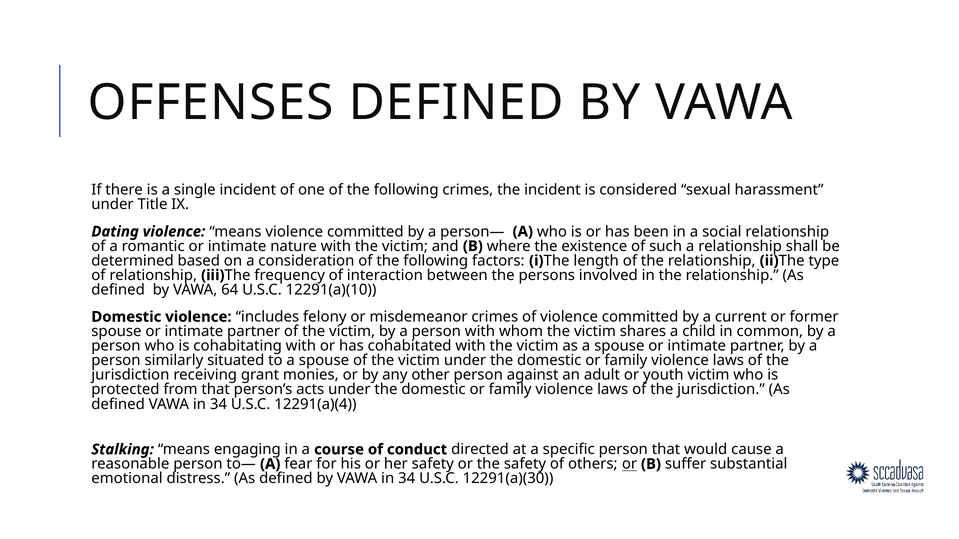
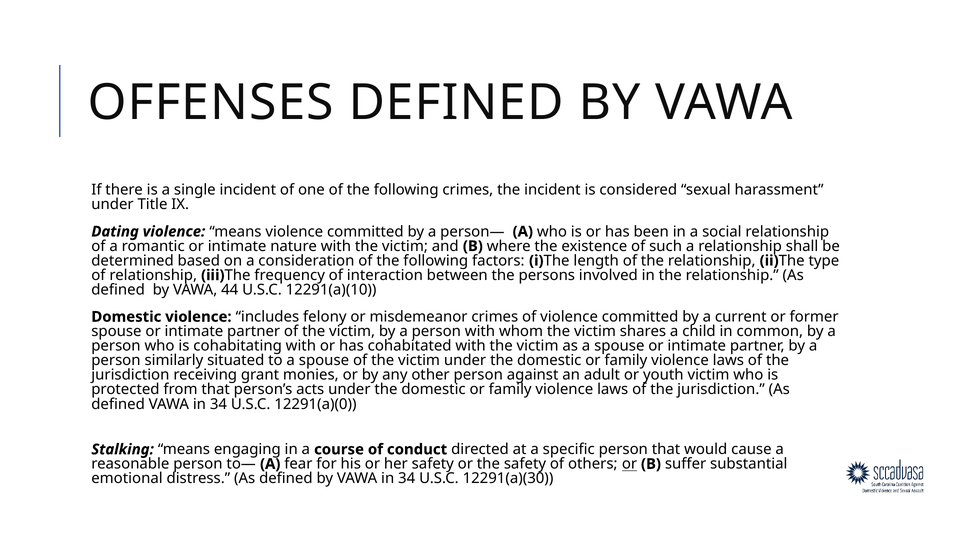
64: 64 -> 44
12291(a)(4: 12291(a)(4 -> 12291(a)(0
